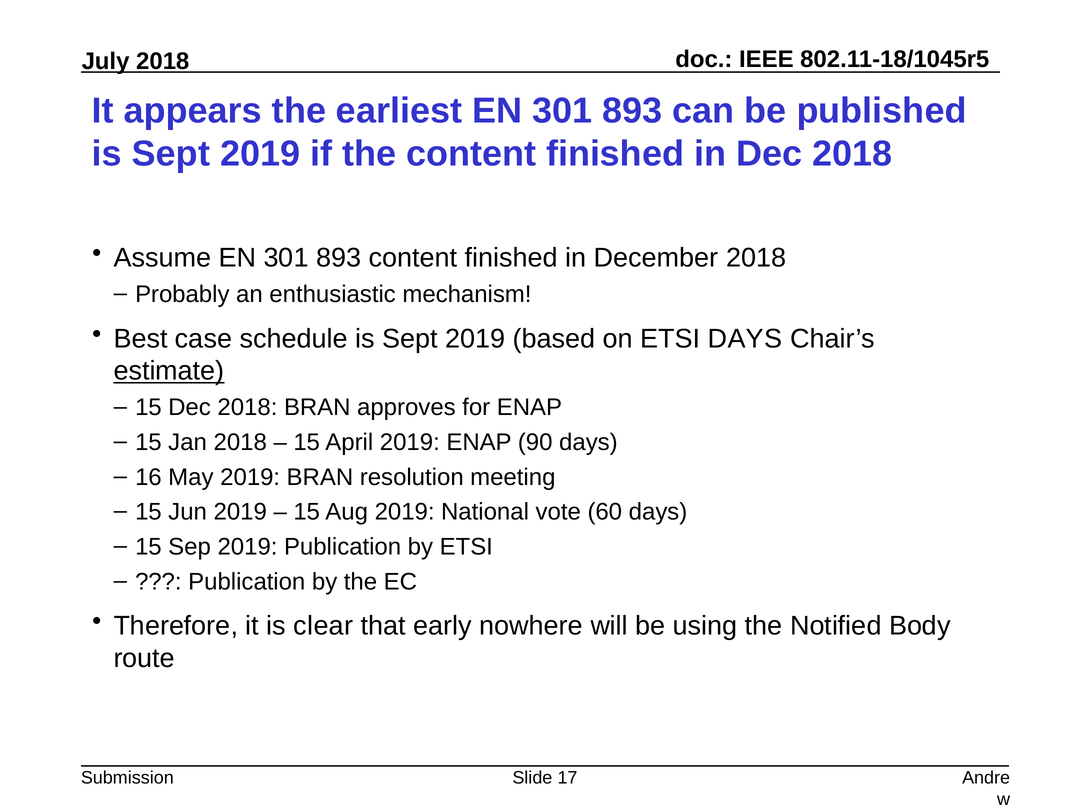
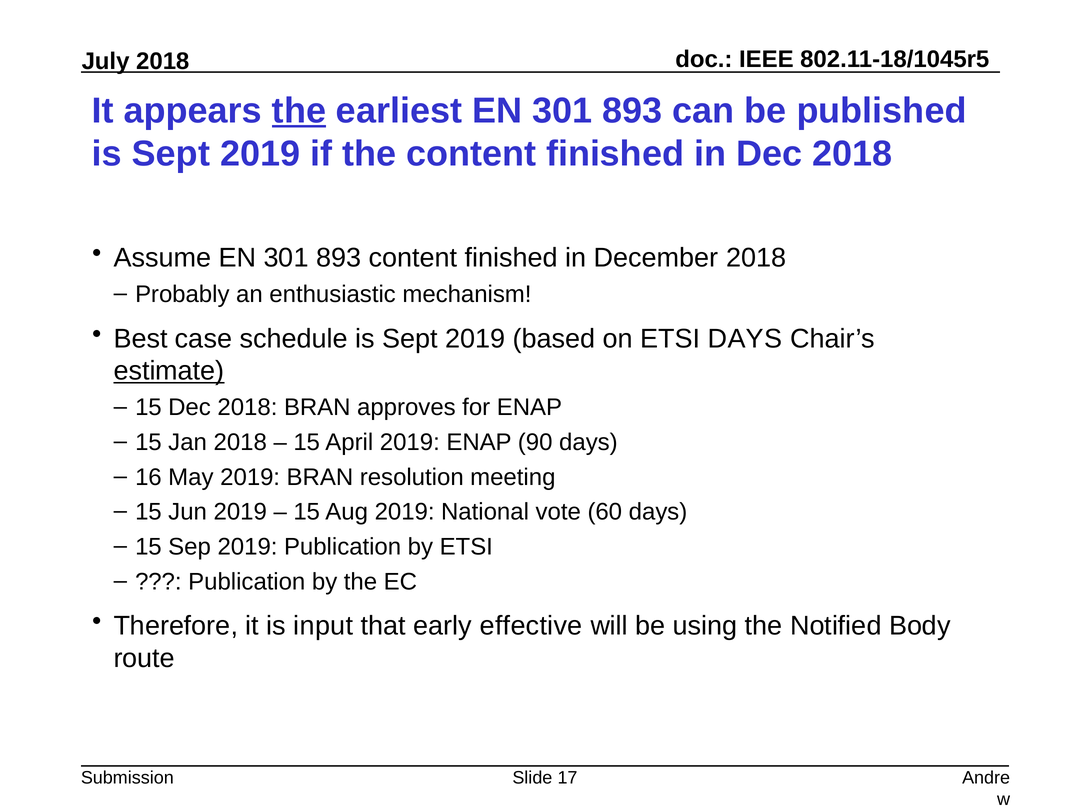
the at (299, 111) underline: none -> present
clear: clear -> input
nowhere: nowhere -> effective
